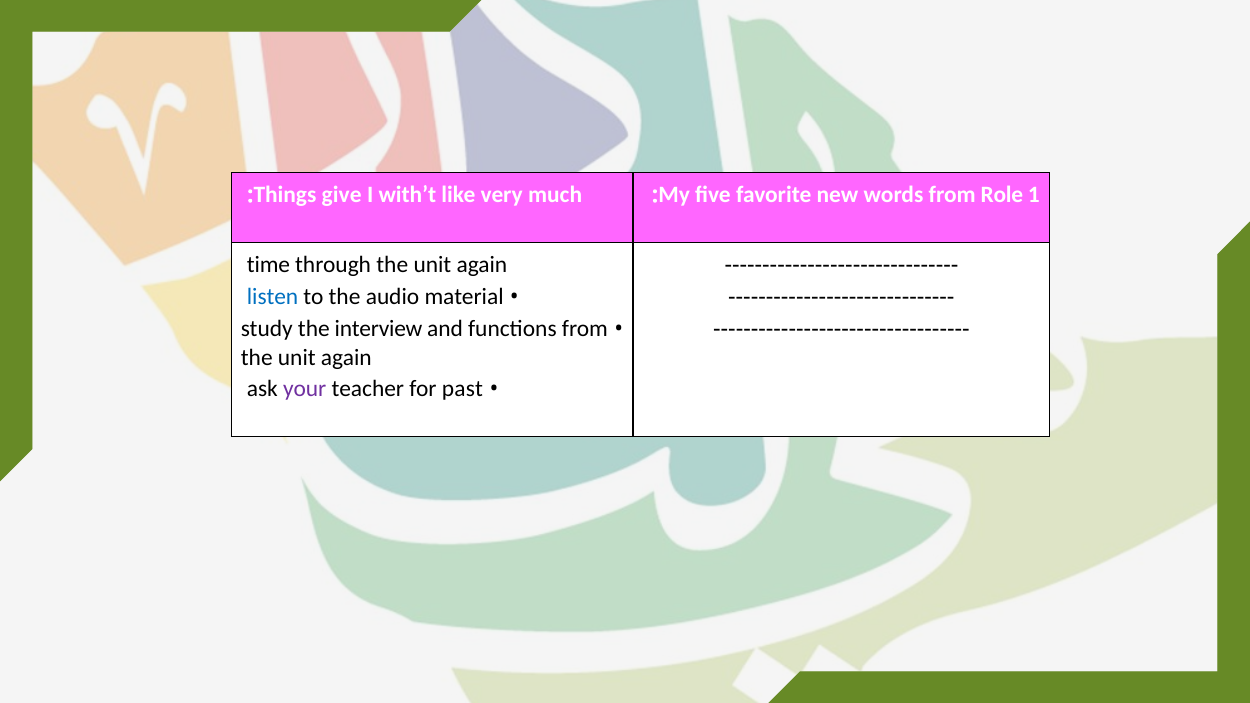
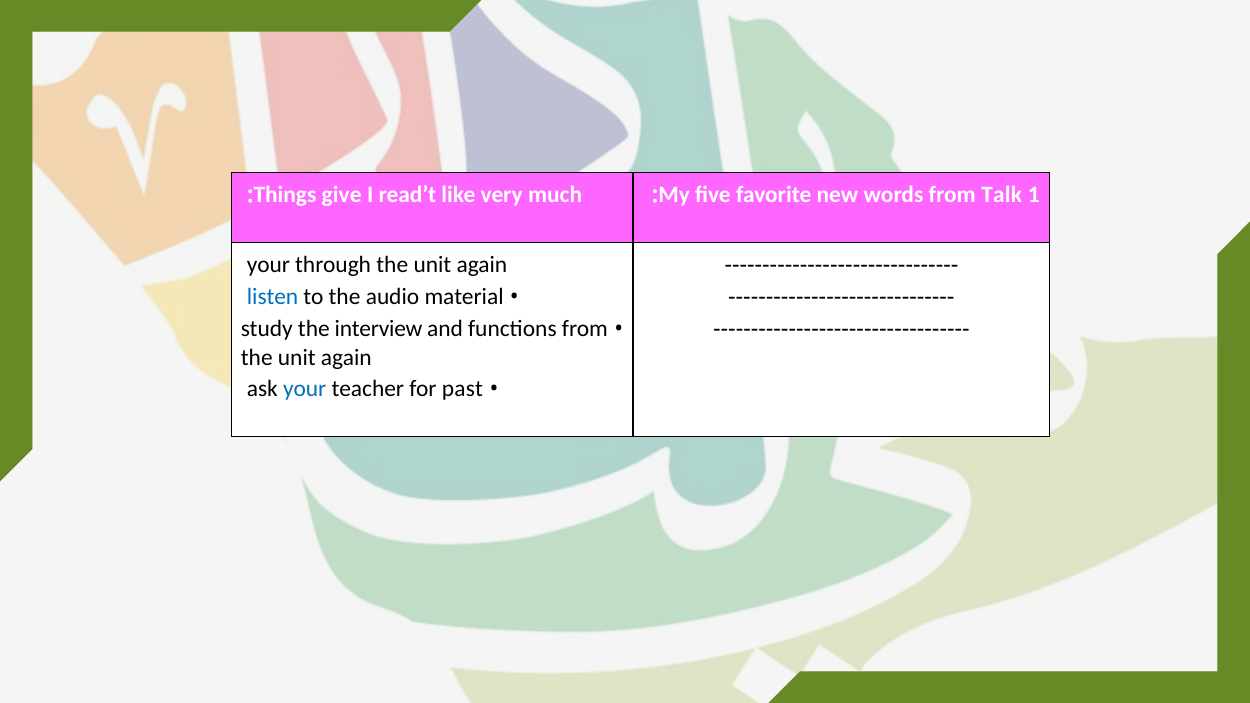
with’t: with’t -> read’t
Role: Role -> Talk
time at (268, 265): time -> your
your at (305, 389) colour: purple -> blue
